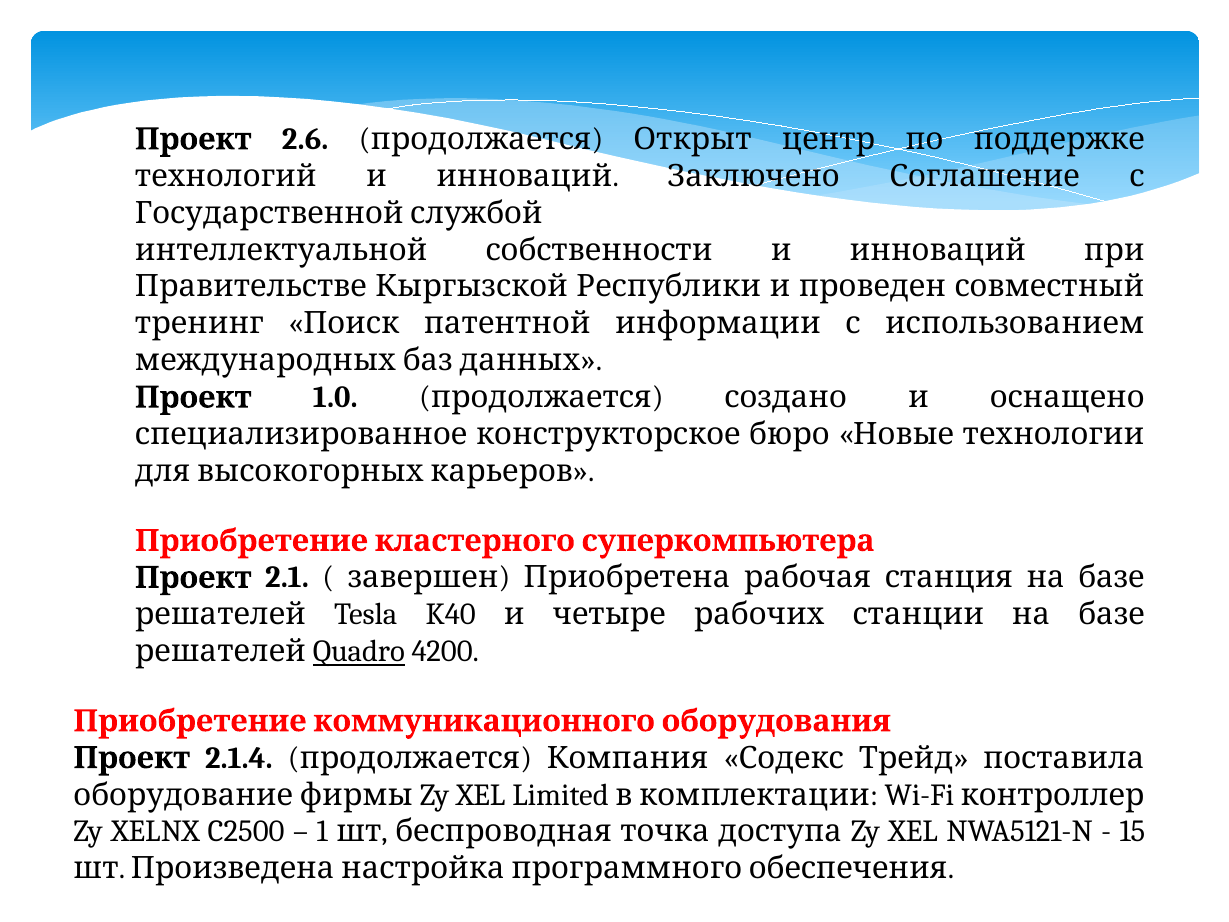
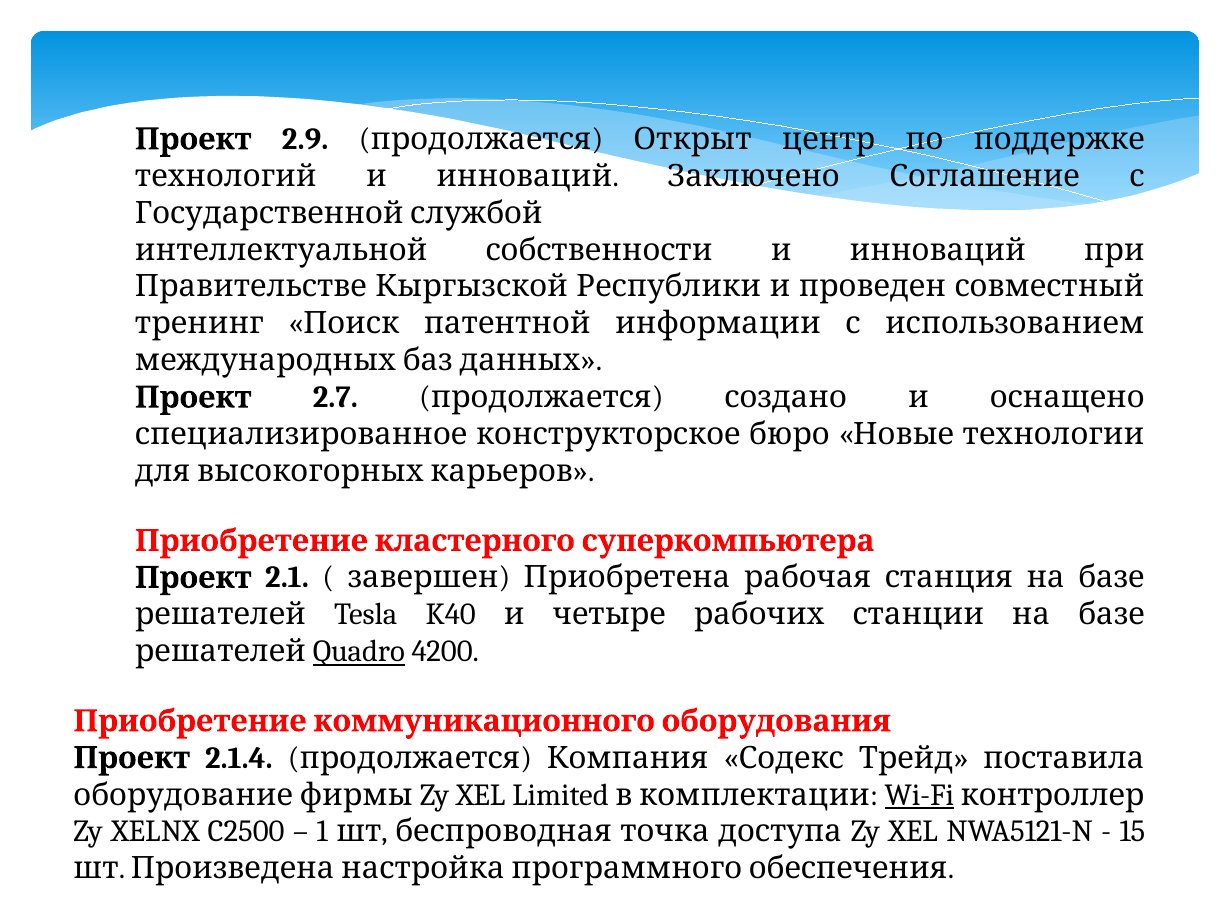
2.6: 2.6 -> 2.9
1.0: 1.0 -> 2.7
Wi-Fi underline: none -> present
